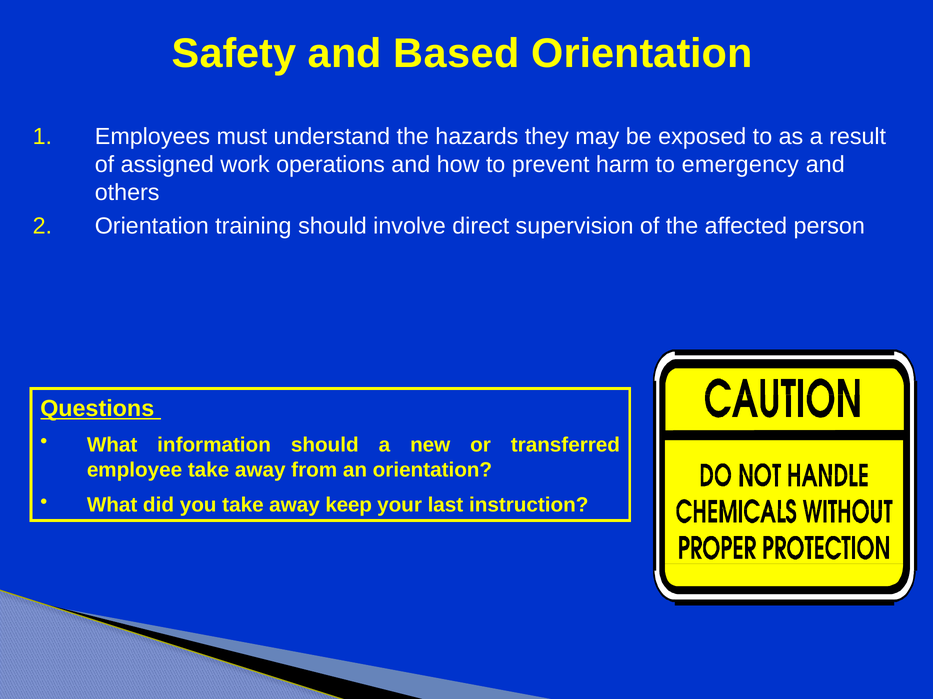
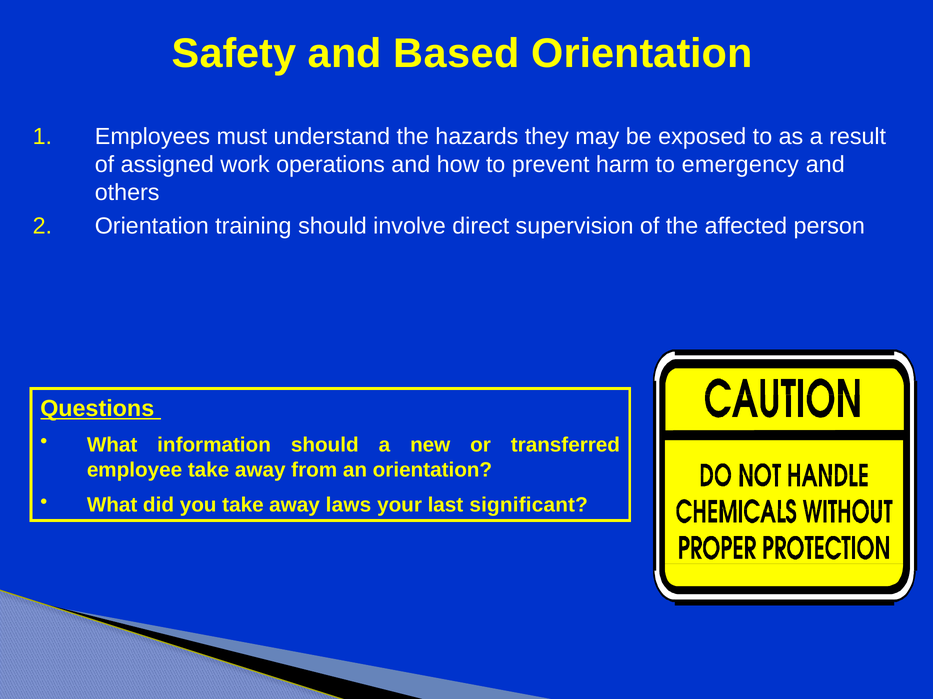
keep: keep -> laws
instruction: instruction -> significant
